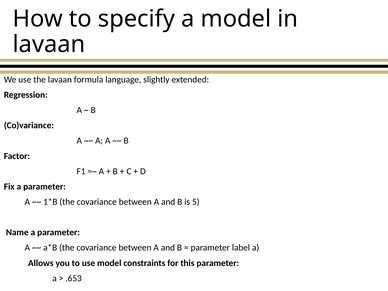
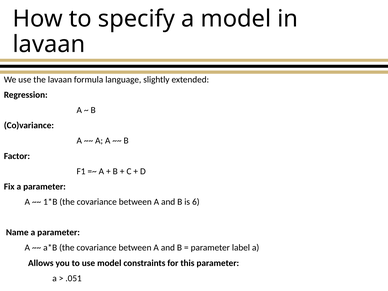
5: 5 -> 6
.653: .653 -> .051
